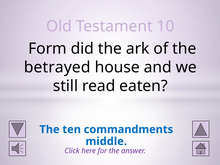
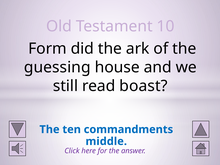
betrayed: betrayed -> guessing
eaten: eaten -> boast
